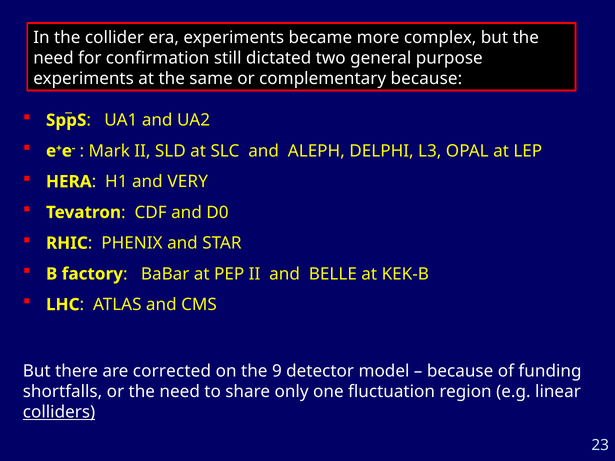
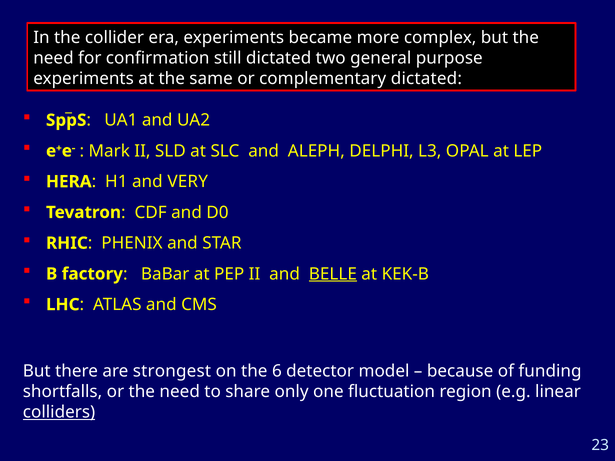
complementary because: because -> dictated
BELLE underline: none -> present
corrected: corrected -> strongest
9: 9 -> 6
